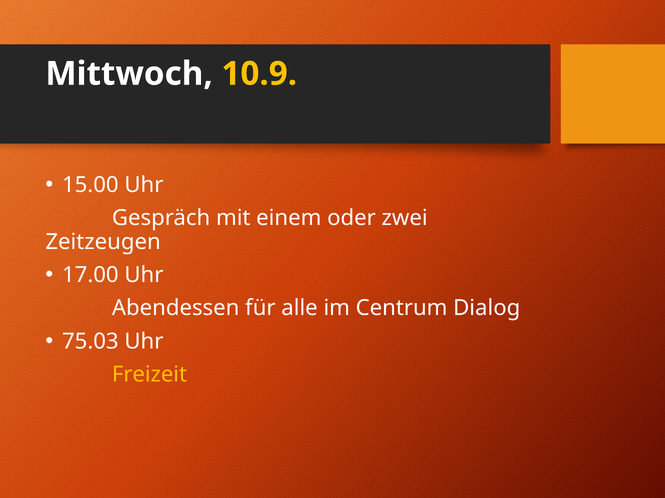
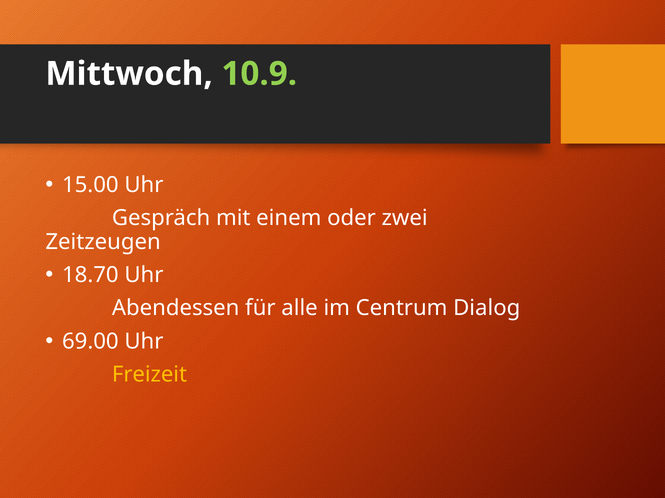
10.9 colour: yellow -> light green
17.00: 17.00 -> 18.70
75.03: 75.03 -> 69.00
